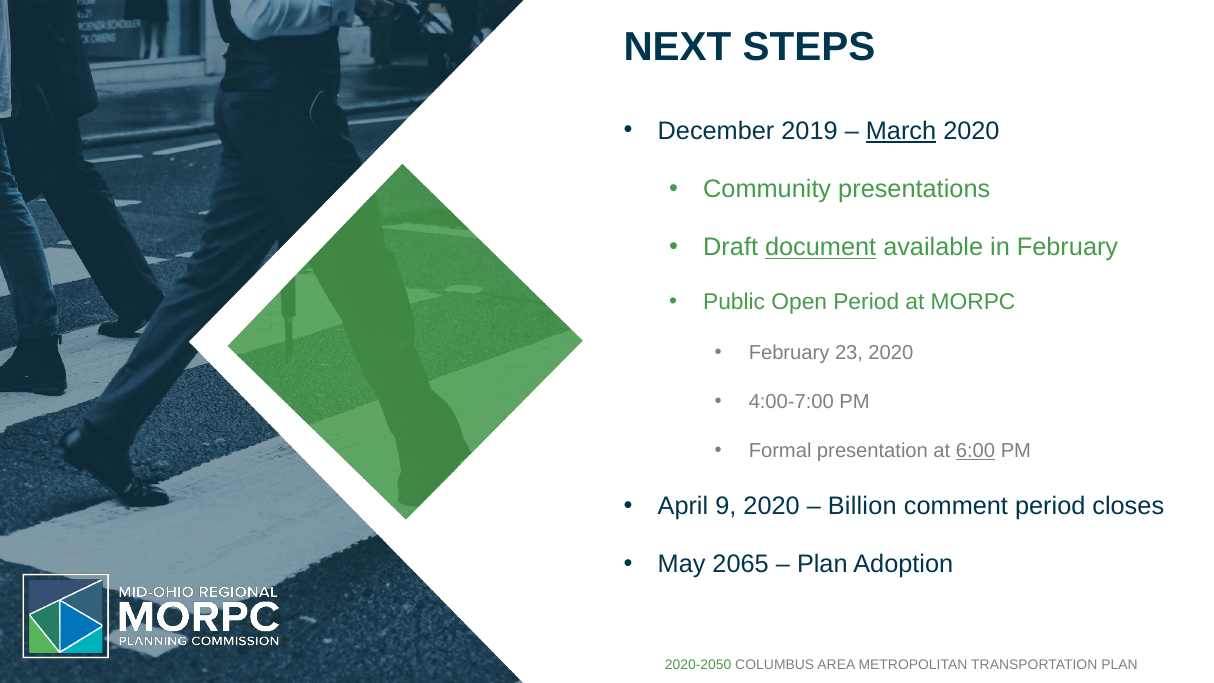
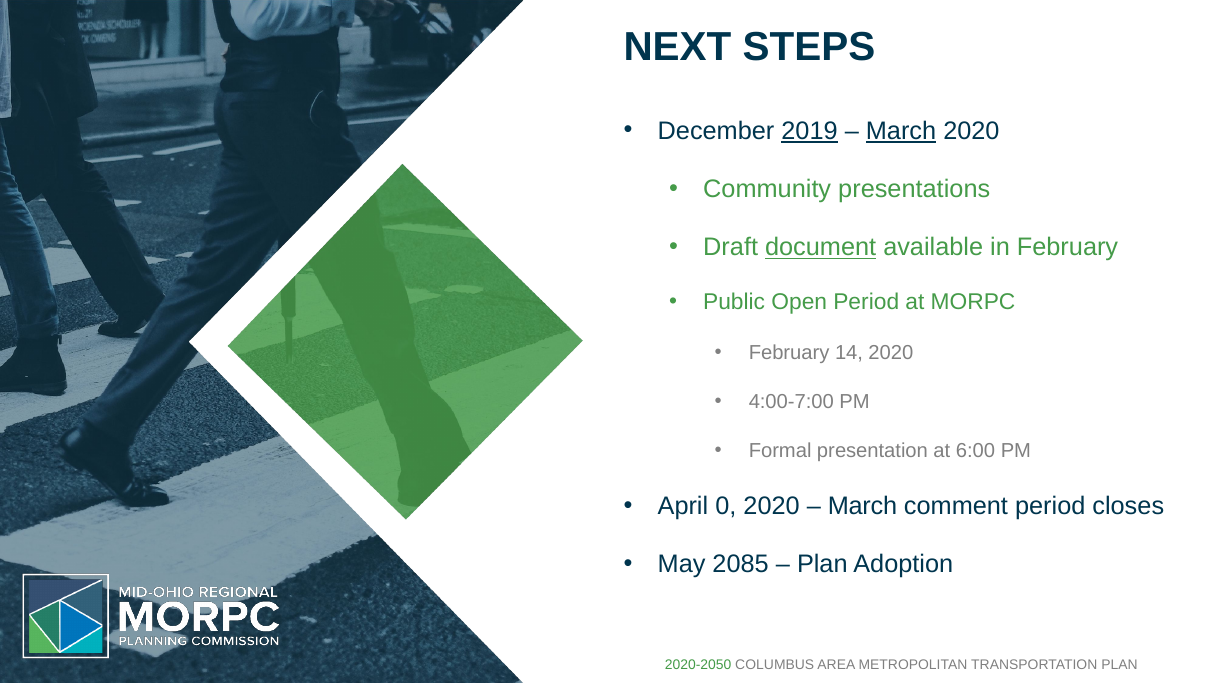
2019 underline: none -> present
23: 23 -> 14
6:00 underline: present -> none
9: 9 -> 0
Billion at (862, 506): Billion -> March
2065: 2065 -> 2085
